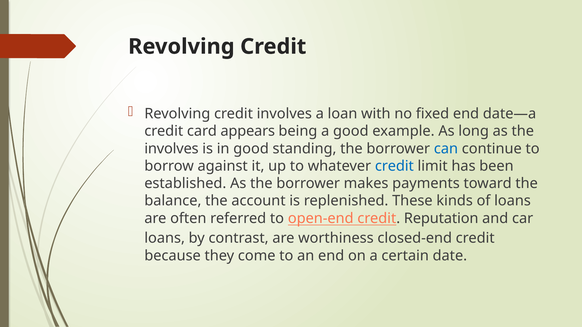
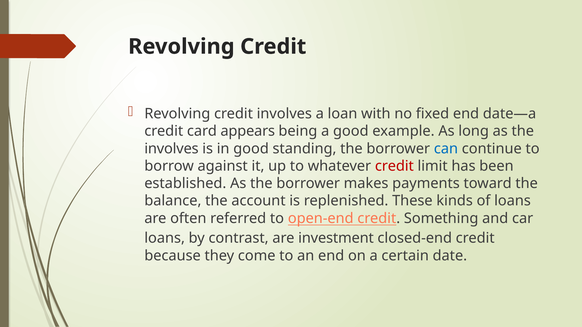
credit at (394, 166) colour: blue -> red
Reputation: Reputation -> Something
worthiness: worthiness -> investment
